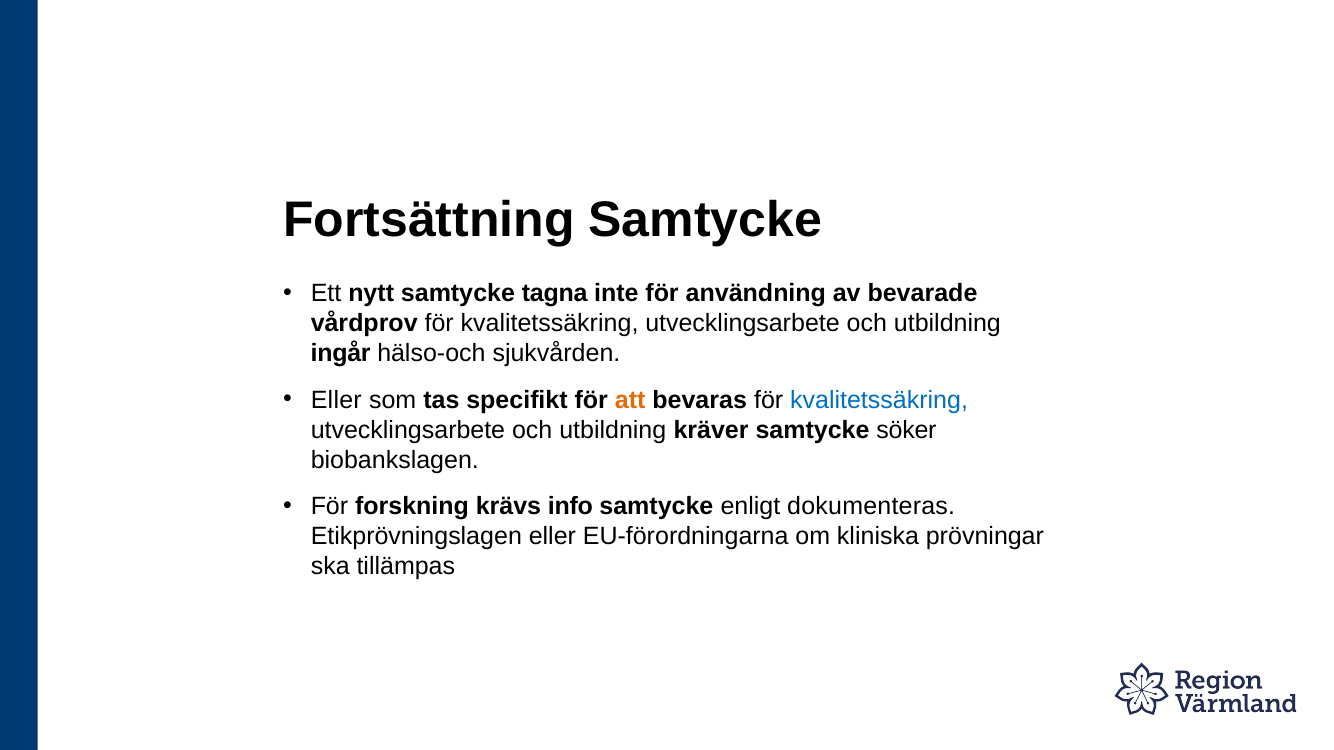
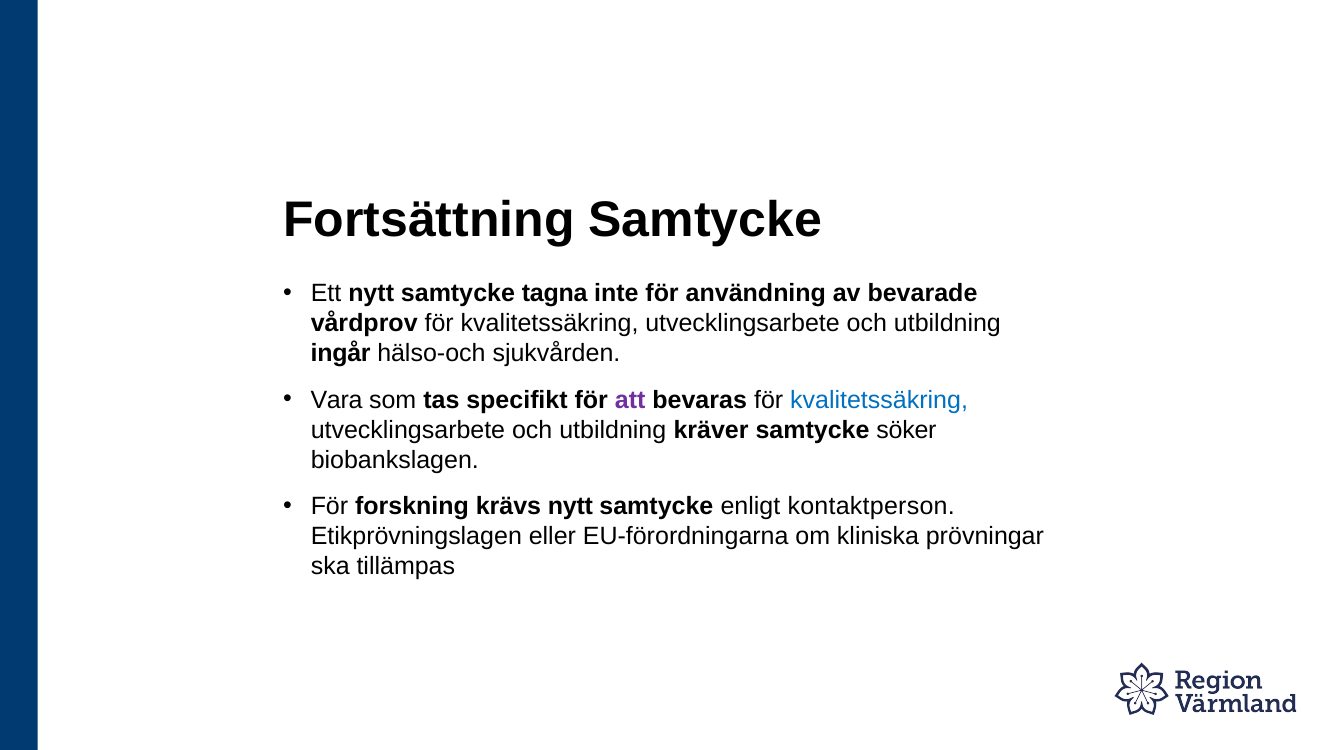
Eller at (336, 400): Eller -> Vara
att colour: orange -> purple
krävs info: info -> nytt
dokumenteras: dokumenteras -> kontaktperson
